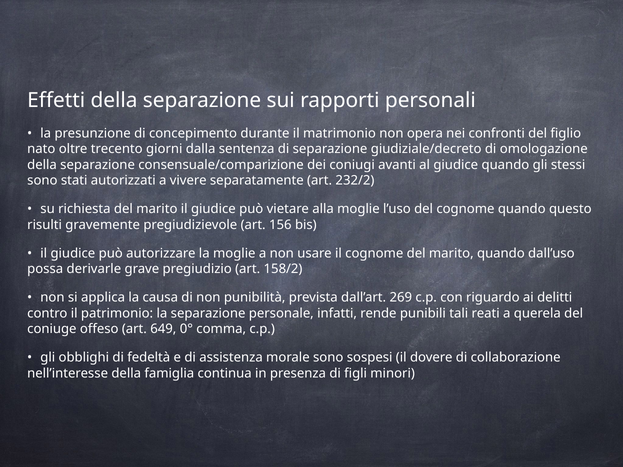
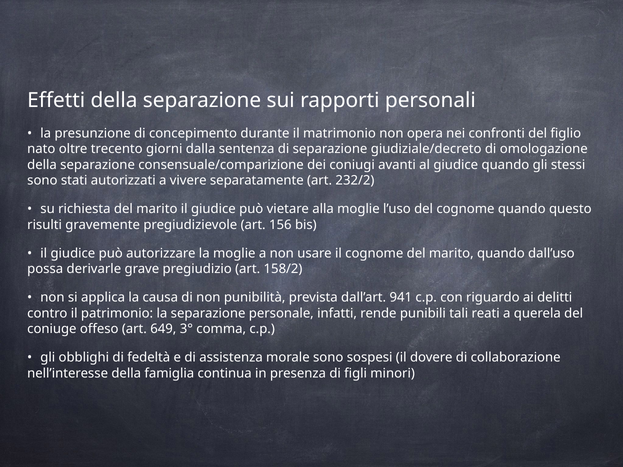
269: 269 -> 941
0°: 0° -> 3°
